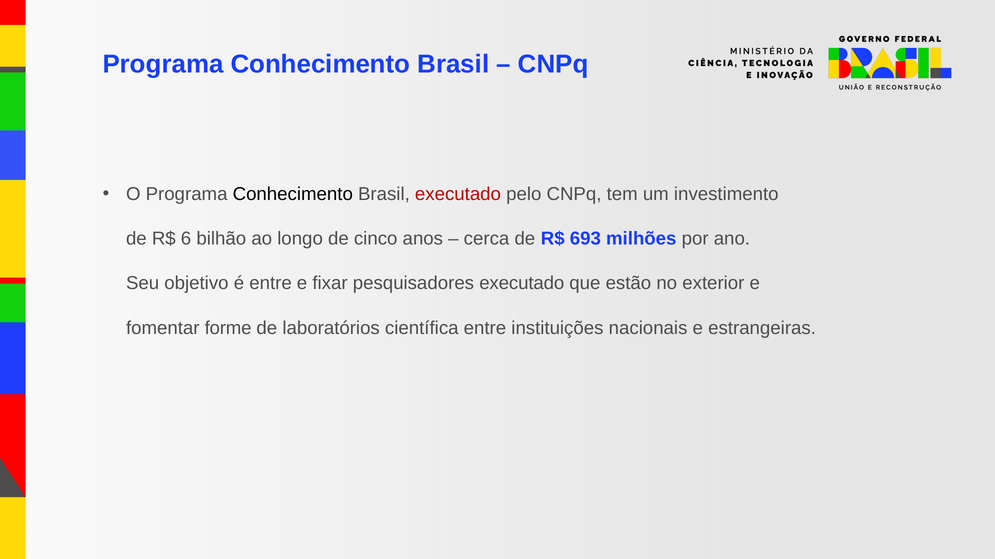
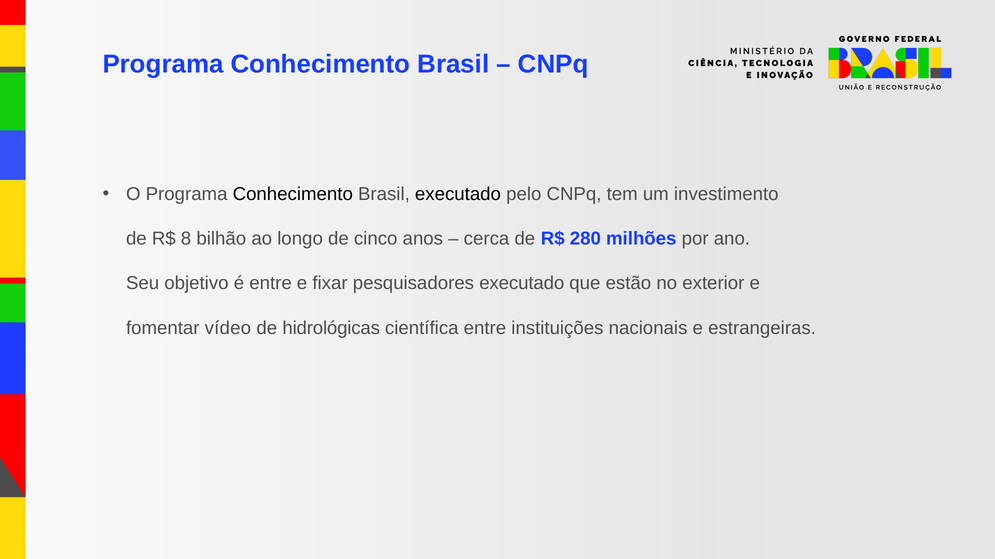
executado at (458, 194) colour: red -> black
6: 6 -> 8
693: 693 -> 280
forme: forme -> vídeo
laboratórios: laboratórios -> hidrológicas
